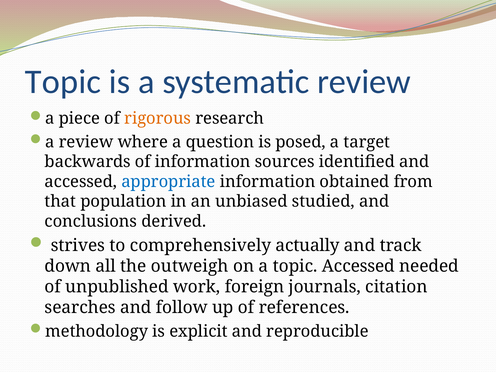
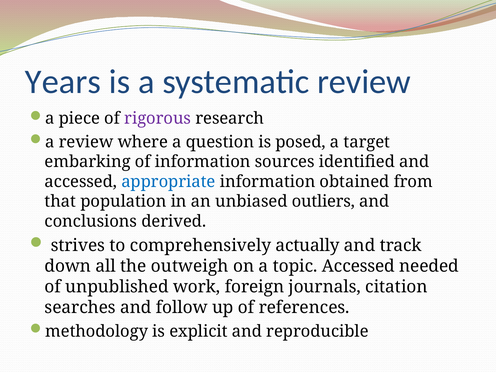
Topic at (63, 82): Topic -> Years
rigorous colour: orange -> purple
backwards: backwards -> embarking
studied: studied -> outliers
